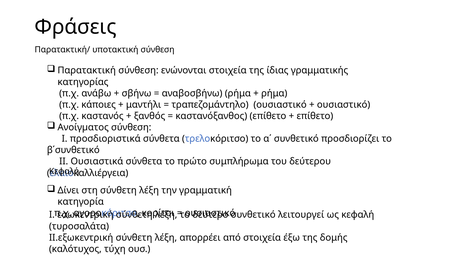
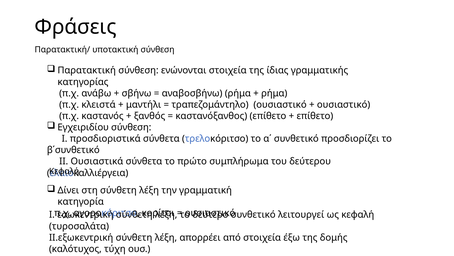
κάποιες: κάποιες -> κλειστά
Ανοίγµατος: Ανοίγµατος -> Εγχειριδίου
